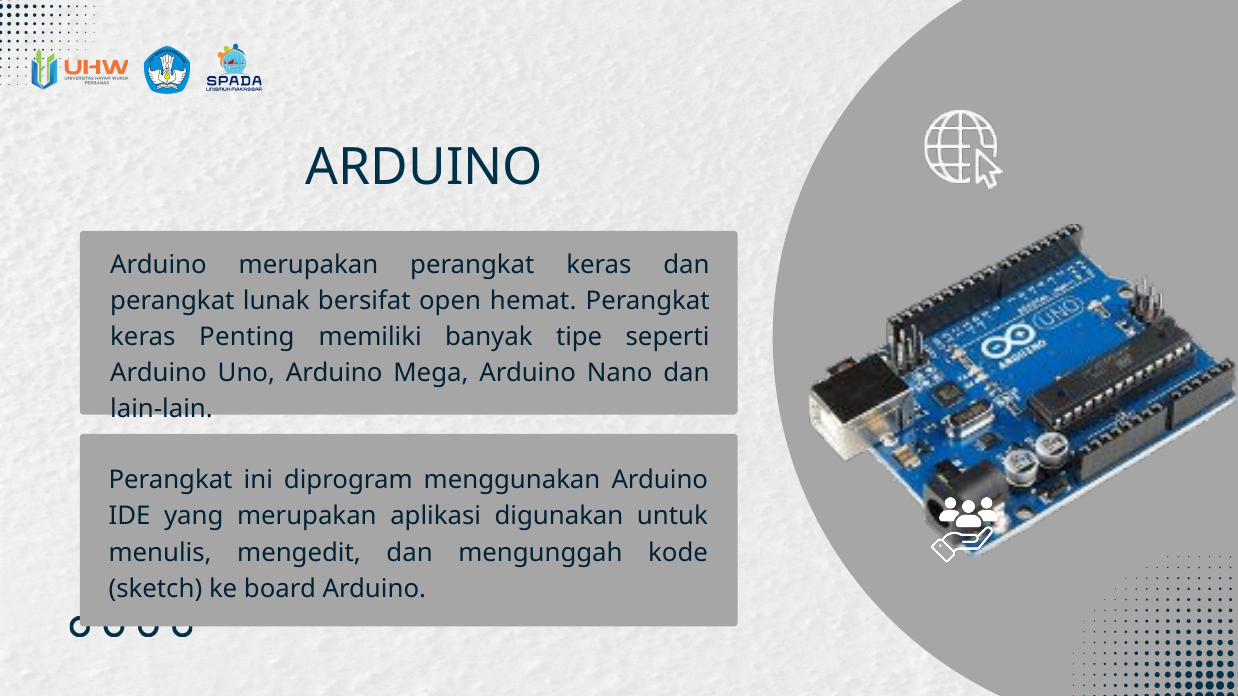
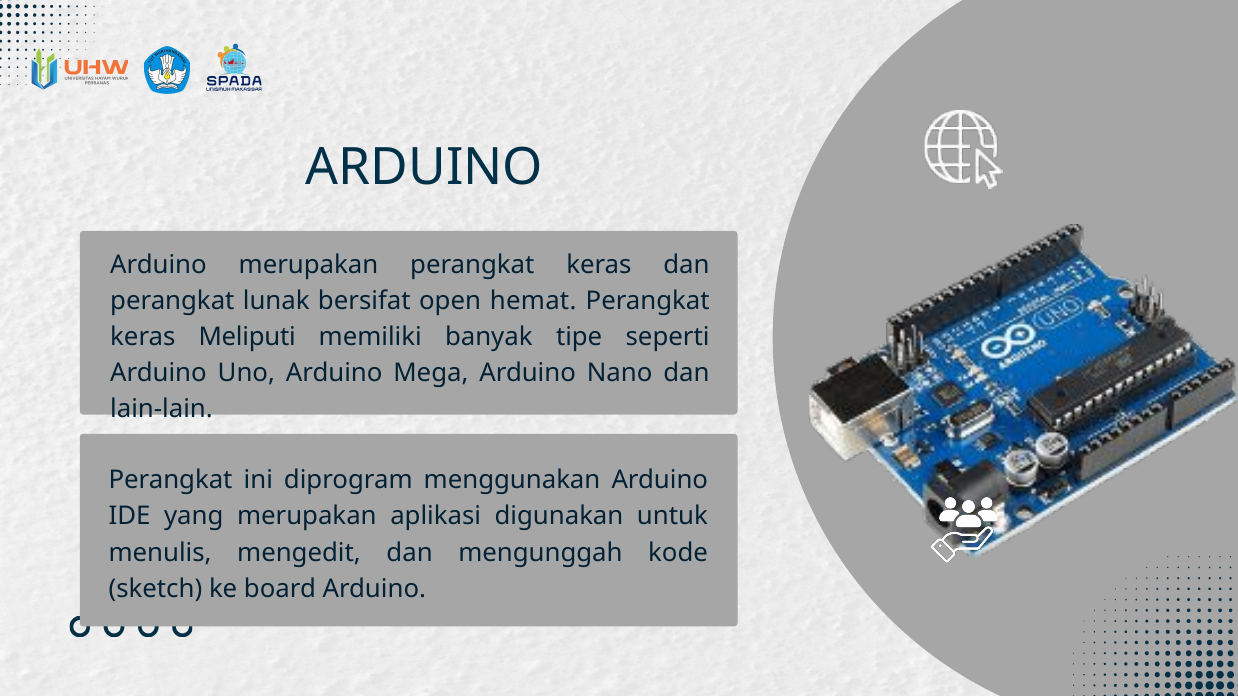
Penting: Penting -> Meliputi
